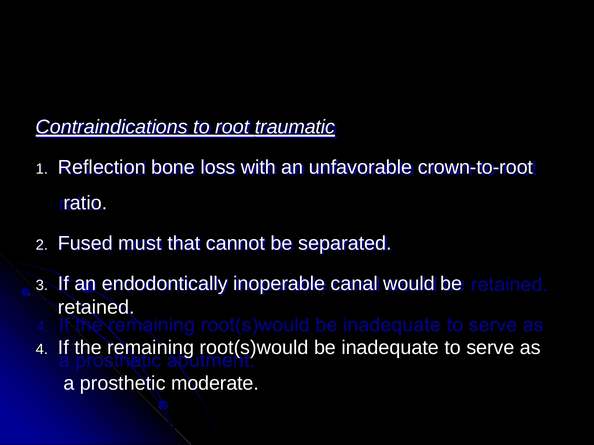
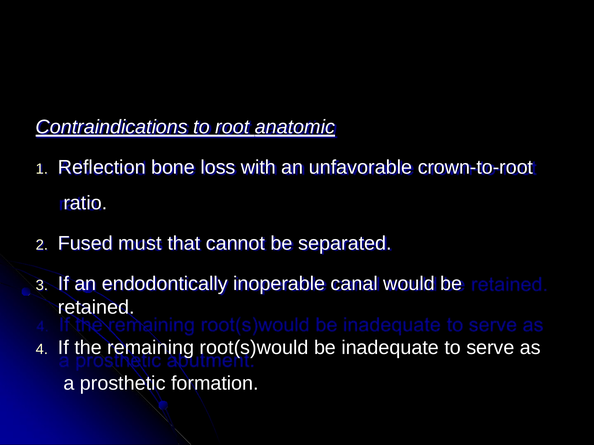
traumatic: traumatic -> anatomic
moderate: moderate -> formation
